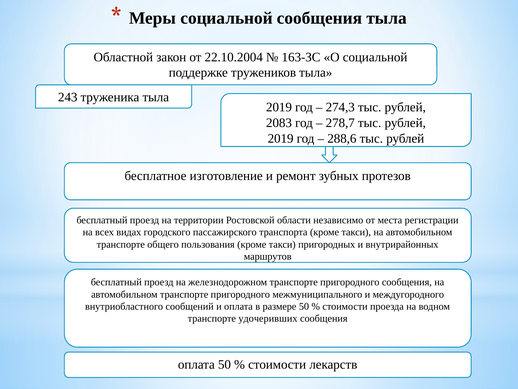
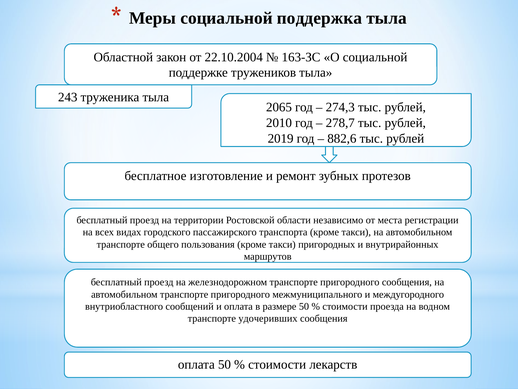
социальной сообщения: сообщения -> поддержка
2019 at (279, 107): 2019 -> 2065
2083: 2083 -> 2010
288,6: 288,6 -> 882,6
